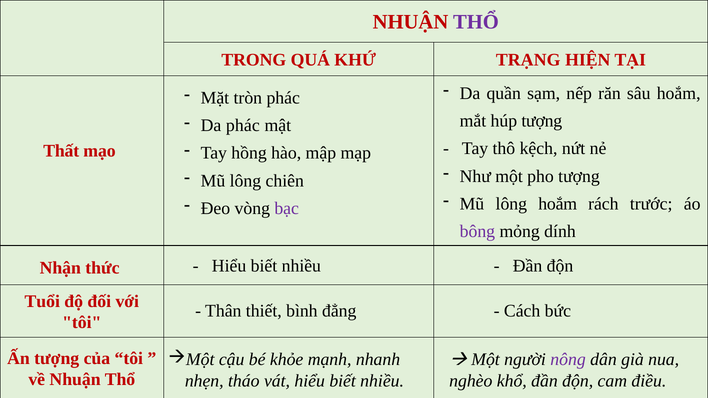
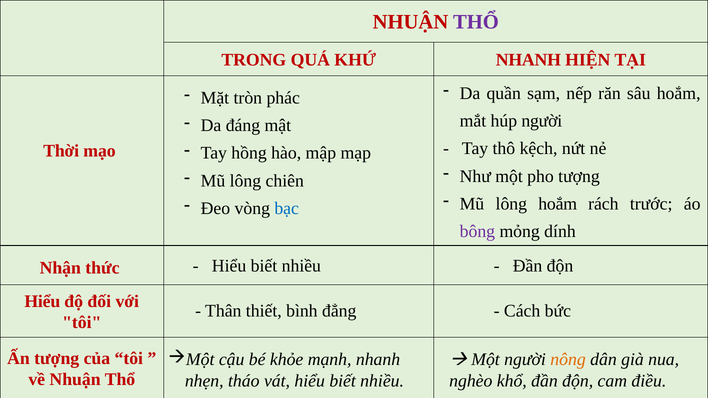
KHỨ TRẠNG: TRẠNG -> NHANH
húp tượng: tượng -> người
Da phác: phác -> đáng
Thất: Thất -> Thời
bạc colour: purple -> blue
Tuổi at (42, 302): Tuổi -> Hiểu
nông colour: purple -> orange
